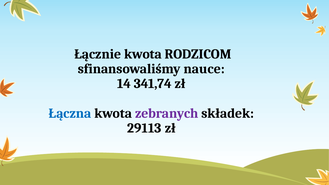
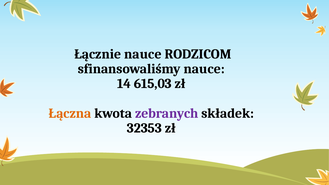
Łącznie kwota: kwota -> nauce
341,74: 341,74 -> 615,03
Łączna colour: blue -> orange
29113: 29113 -> 32353
